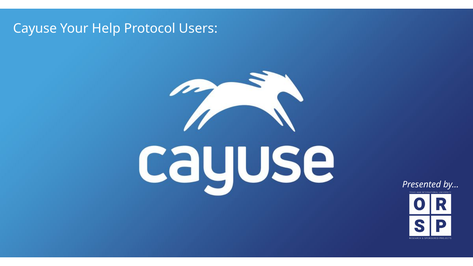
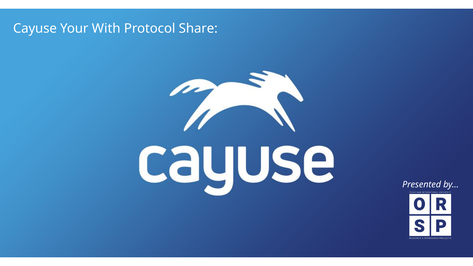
Help: Help -> With
Users: Users -> Share
